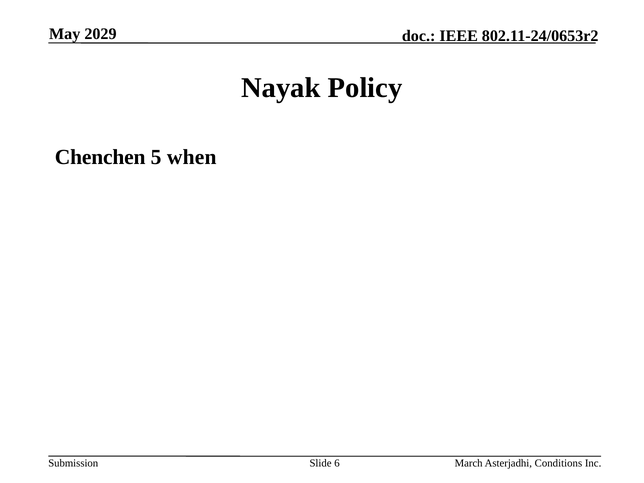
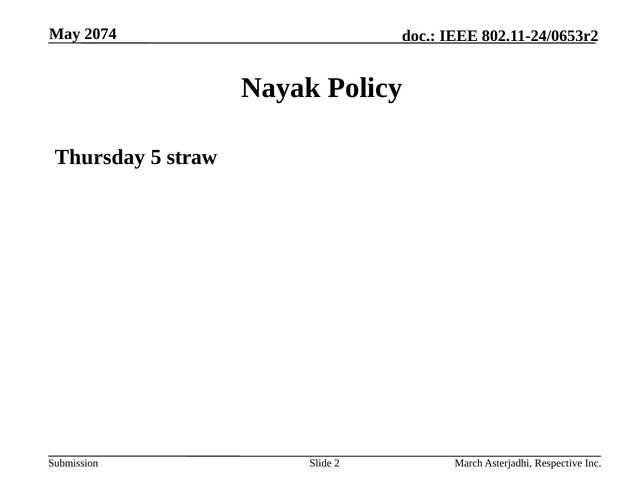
2029: 2029 -> 2074
Chenchen: Chenchen -> Thursday
when: when -> straw
6: 6 -> 2
Conditions: Conditions -> Respective
